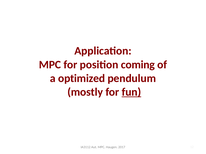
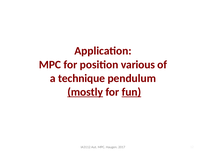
coming: coming -> various
optimized: optimized -> technique
mostly underline: none -> present
